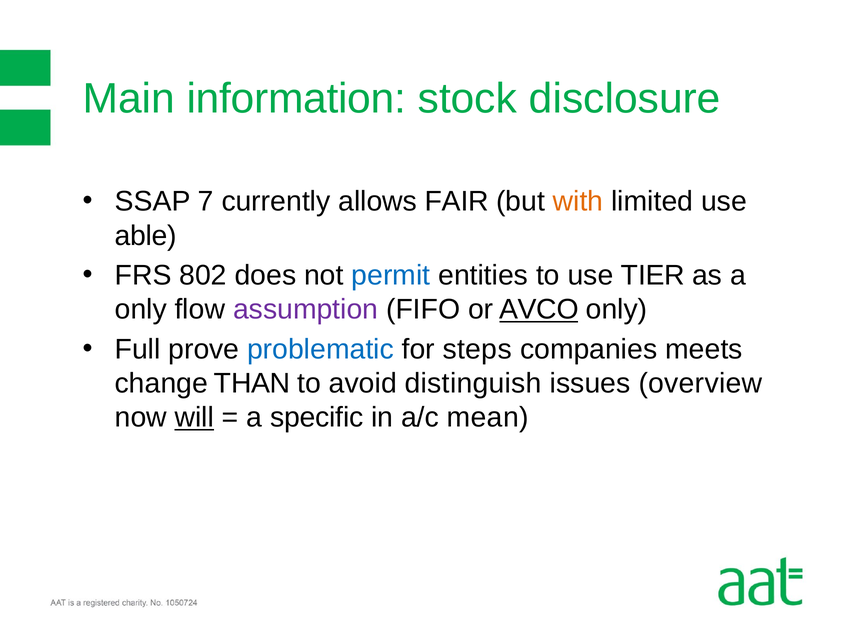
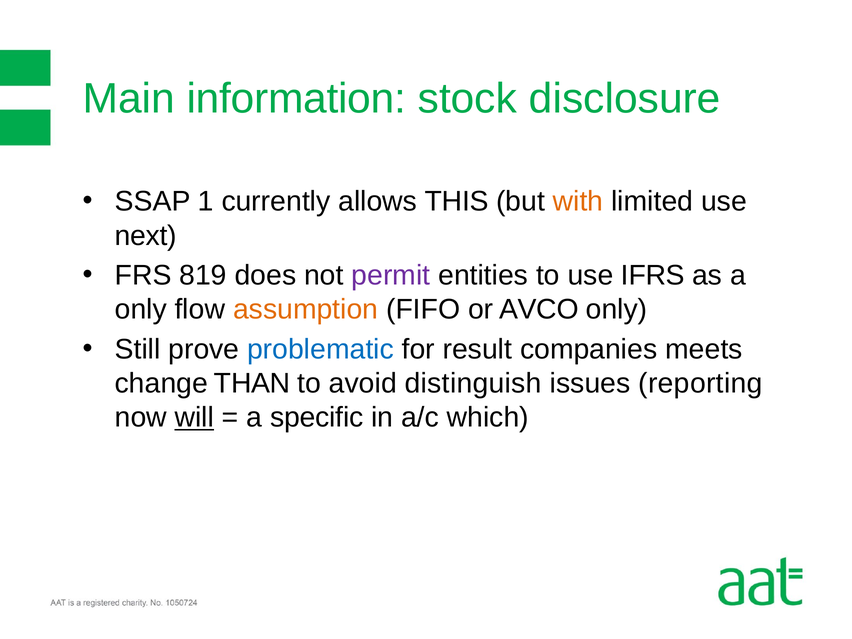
7: 7 -> 1
FAIR: FAIR -> THIS
able: able -> next
802: 802 -> 819
permit colour: blue -> purple
TIER: TIER -> IFRS
assumption colour: purple -> orange
AVCO underline: present -> none
Full: Full -> Still
steps: steps -> result
overview: overview -> reporting
mean: mean -> which
